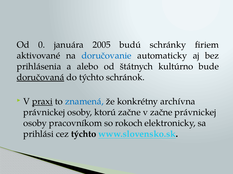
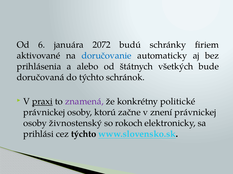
0: 0 -> 6
2005: 2005 -> 2072
kultúrno: kultúrno -> všetkých
doručovaná underline: present -> none
znamená colour: blue -> purple
archívna: archívna -> politické
v začne: začne -> znení
pracovníkom: pracovníkom -> živnostenský
